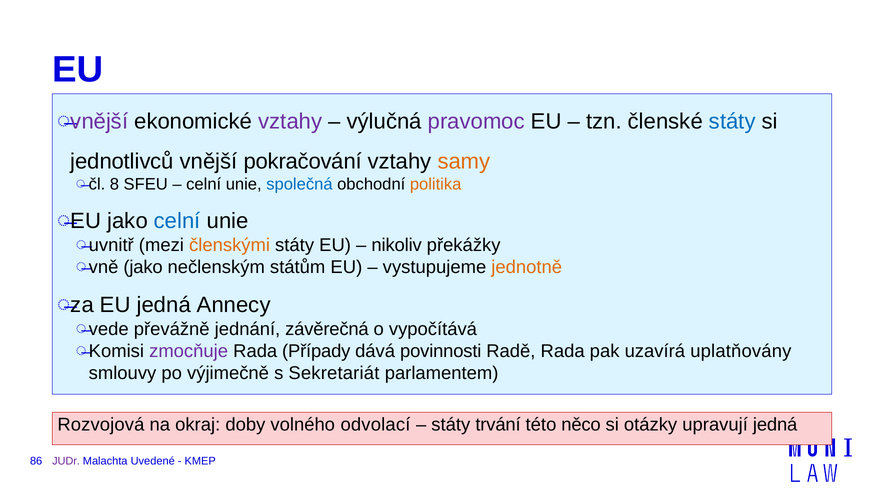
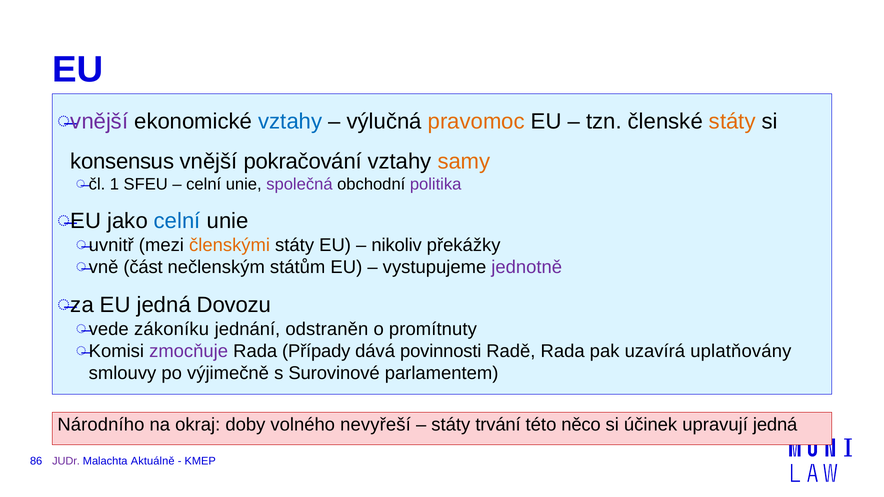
vztahy at (290, 122) colour: purple -> blue
pravomoc colour: purple -> orange
státy at (732, 122) colour: blue -> orange
jednotlivců: jednotlivců -> konsensus
8: 8 -> 1
společná colour: blue -> purple
politika colour: orange -> purple
jako at (143, 267): jako -> část
jednotně colour: orange -> purple
Annecy: Annecy -> Dovozu
převážně: převážně -> zákoníku
závěrečná: závěrečná -> odstraněn
vypočítává: vypočítává -> promítnuty
Sekretariát: Sekretariát -> Surovinové
Rozvojová: Rozvojová -> Národního
odvolací: odvolací -> nevyřeší
otázky: otázky -> účinek
Uvedené: Uvedené -> Aktuálně
